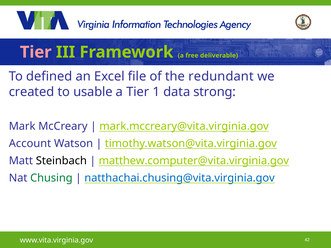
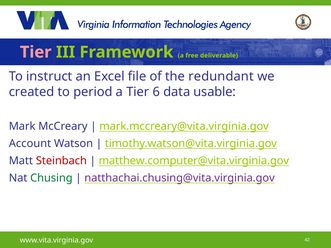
defined: defined -> instruct
usable: usable -> period
1: 1 -> 6
strong: strong -> usable
Steinbach colour: black -> red
natthachai.chusing@vita.virginia.gov colour: blue -> purple
